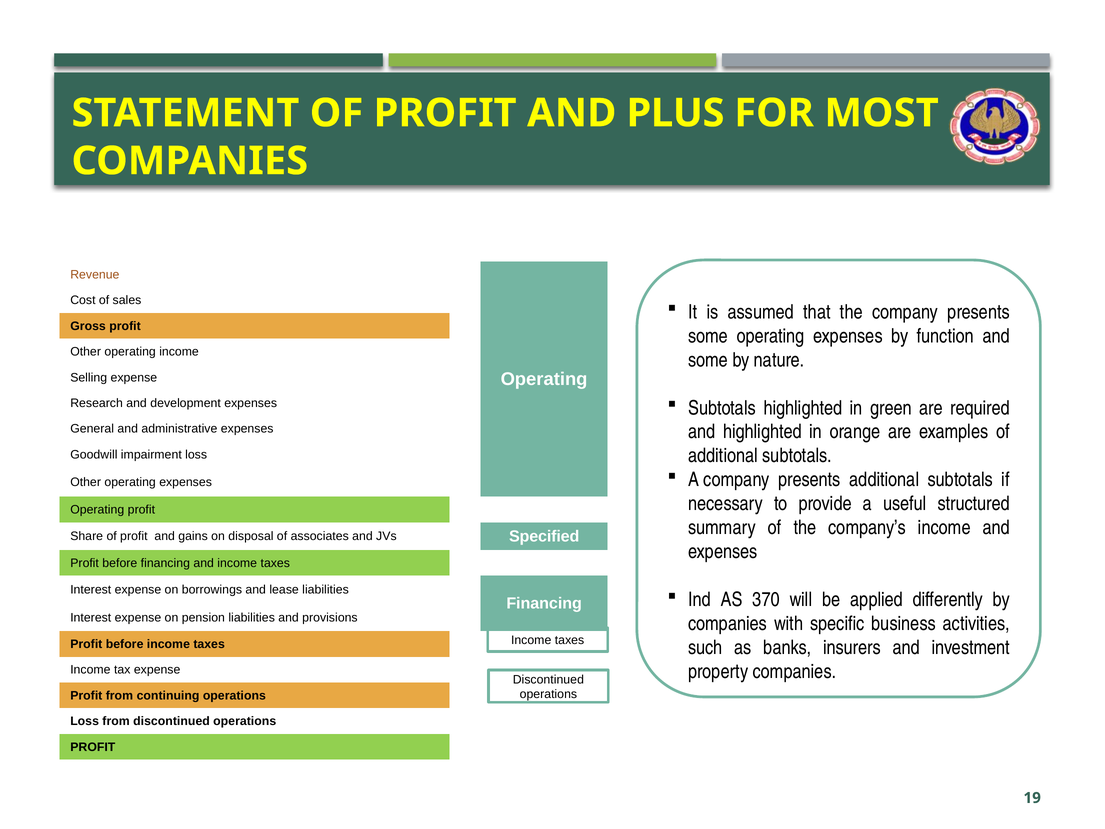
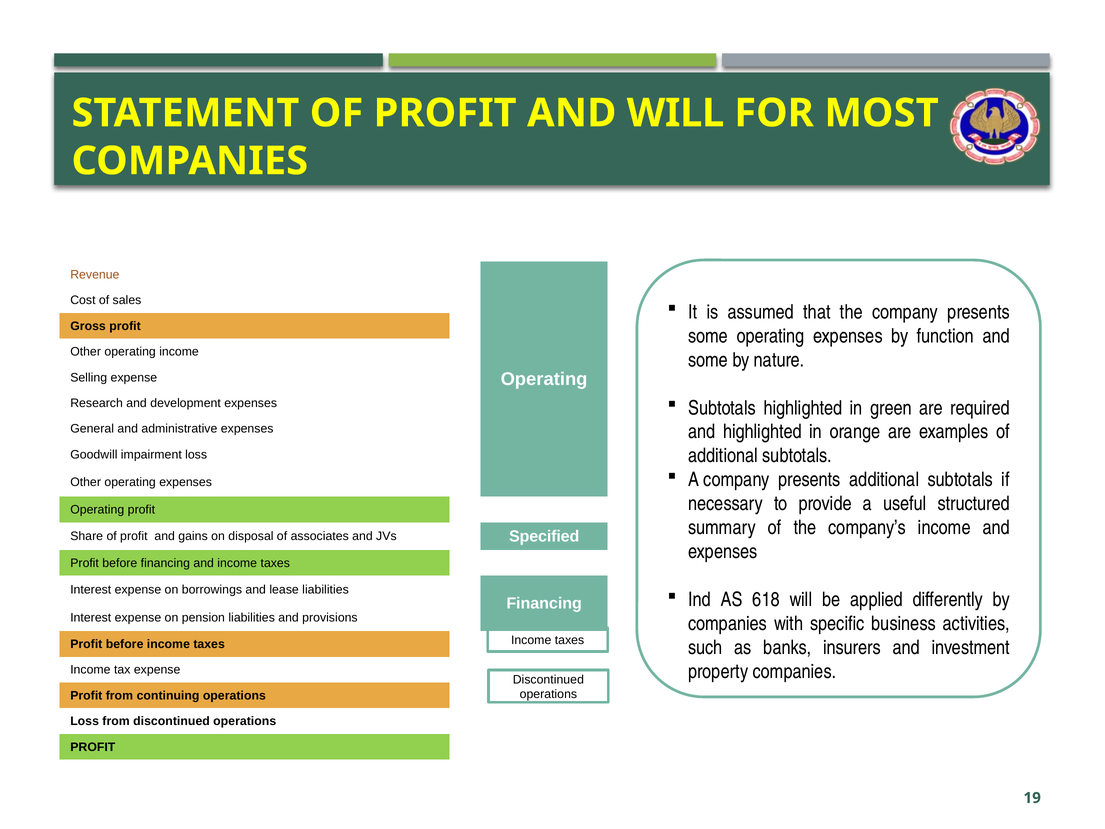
AND PLUS: PLUS -> WILL
370: 370 -> 618
